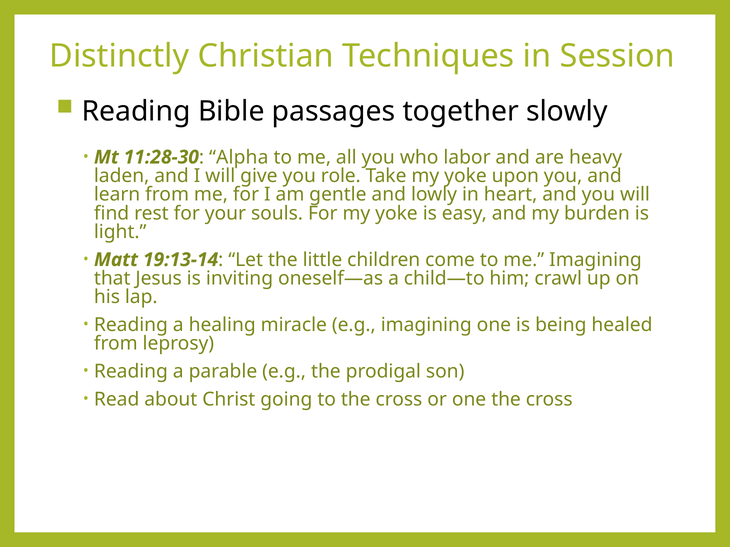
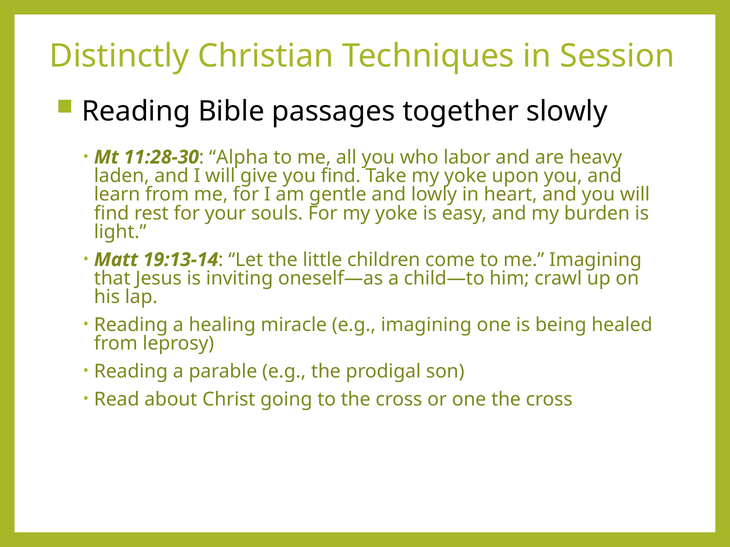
you role: role -> find
